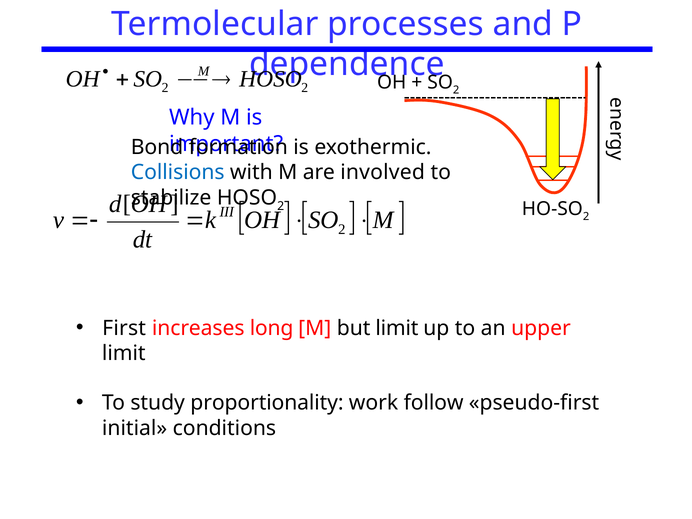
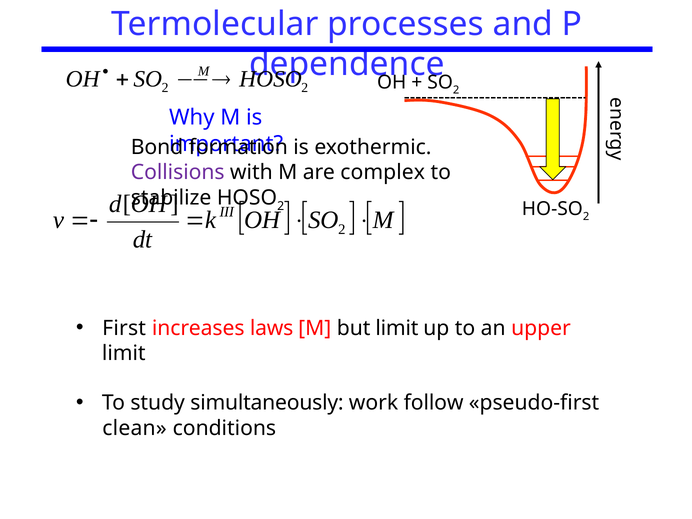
Collisions colour: blue -> purple
involved: involved -> complex
long: long -> laws
proportionality: proportionality -> simultaneously
initial: initial -> clean
